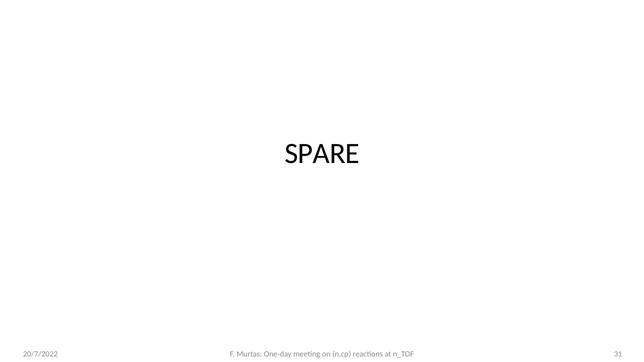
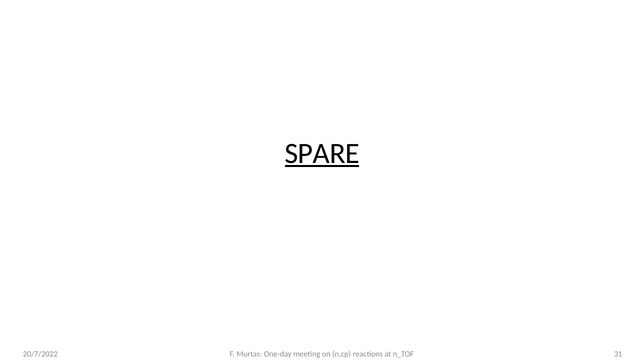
SPARE underline: none -> present
